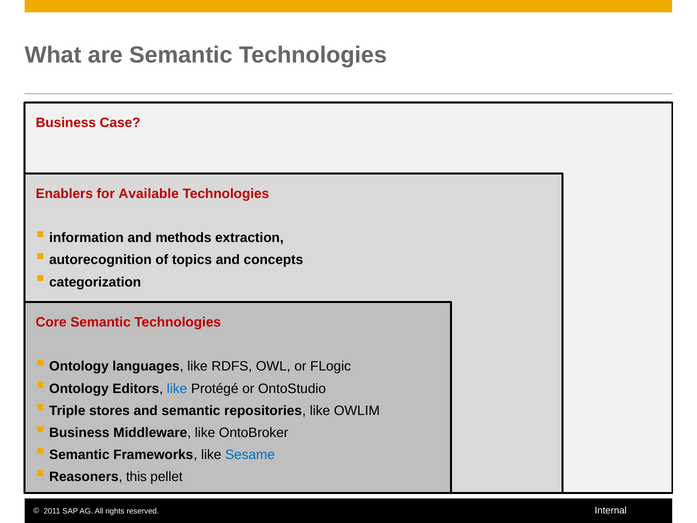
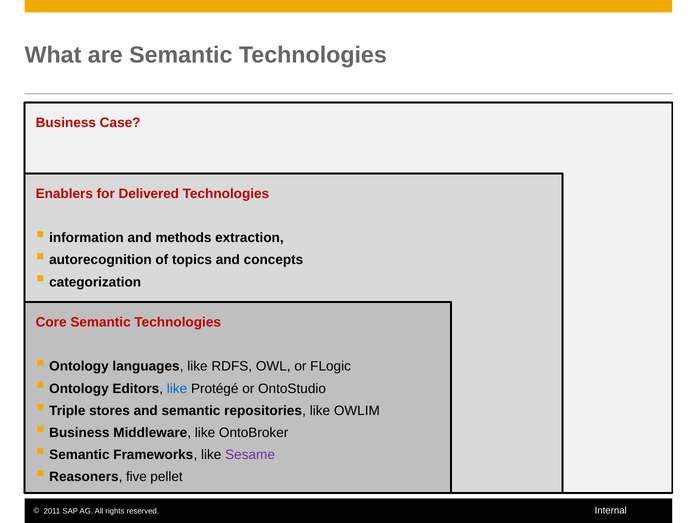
Available: Available -> Delivered
Sesame colour: blue -> purple
this: this -> five
